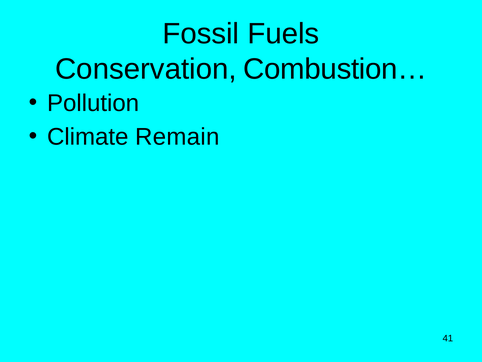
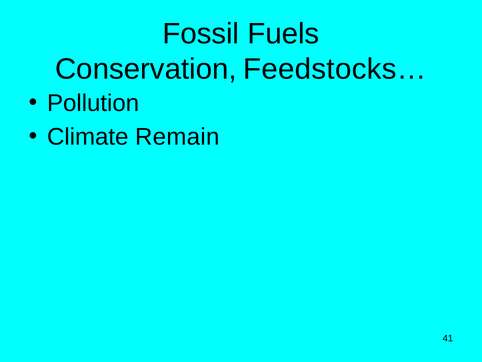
Combustion…: Combustion… -> Feedstocks…
